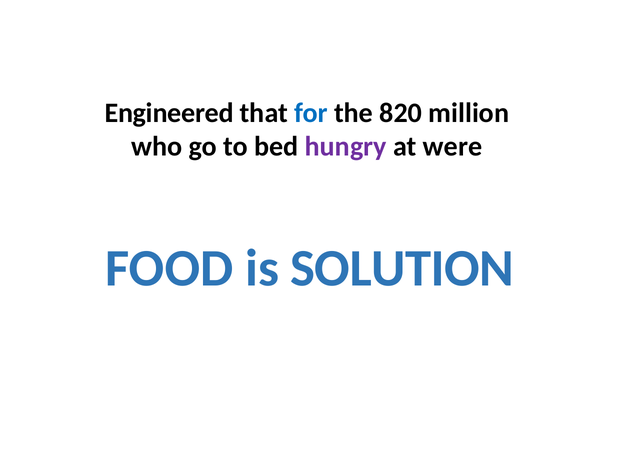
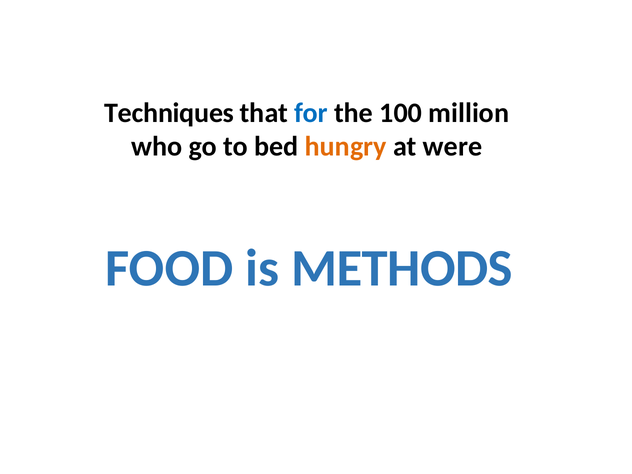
Engineered: Engineered -> Techniques
820: 820 -> 100
hungry colour: purple -> orange
SOLUTION: SOLUTION -> METHODS
